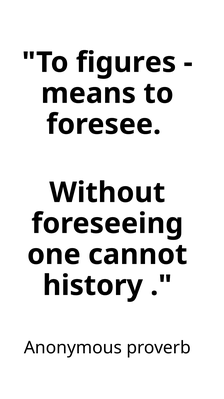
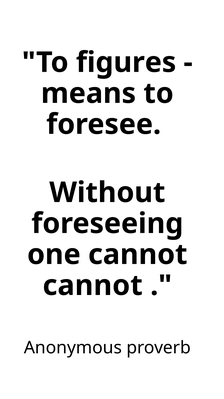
history at (93, 285): history -> cannot
